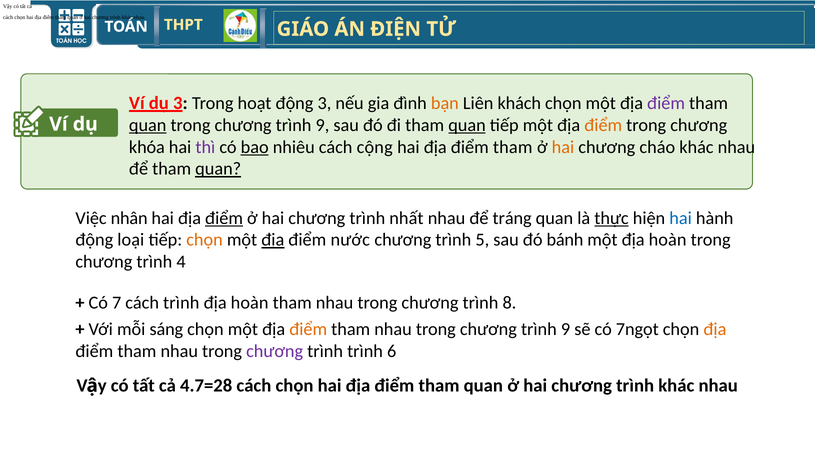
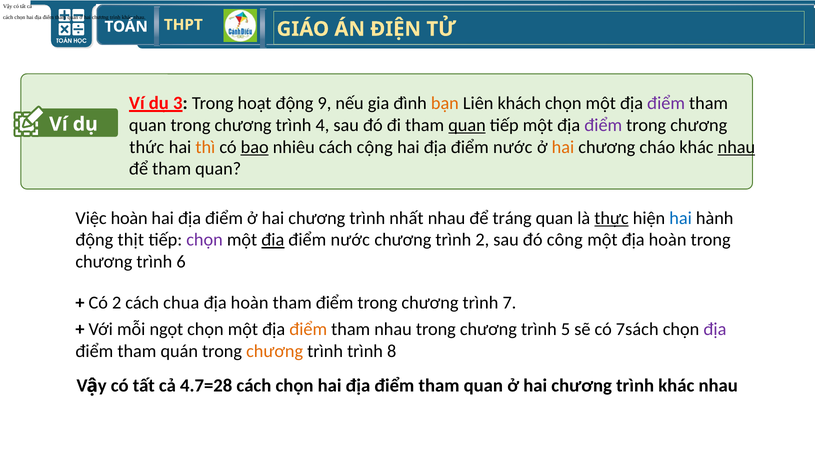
động 3: 3 -> 9
quan at (148, 125) underline: present -> none
9 at (322, 125): 9 -> 4
điểm at (603, 125) colour: orange -> purple
khóa: khóa -> thức
thì colour: purple -> orange
tham at (513, 147): tham -> nước
nhau at (736, 147) underline: none -> present
quan at (218, 169) underline: present -> none
Việc nhân: nhân -> hoàn
điểm at (224, 218) underline: present -> none
loại: loại -> thịt
chọn at (205, 240) colour: orange -> purple
trình 5: 5 -> 2
bánh: bánh -> công
4: 4 -> 6
Có 7: 7 -> 2
cách trình: trình -> chua
nhau at (335, 303): nhau -> điểm
8: 8 -> 7
sáng: sáng -> ngọt
9 at (566, 330): 9 -> 5
7ngọt: 7ngọt -> 7sách
địa at (715, 330) colour: orange -> purple
nhau at (179, 351): nhau -> quán
chương at (275, 351) colour: purple -> orange
6: 6 -> 8
